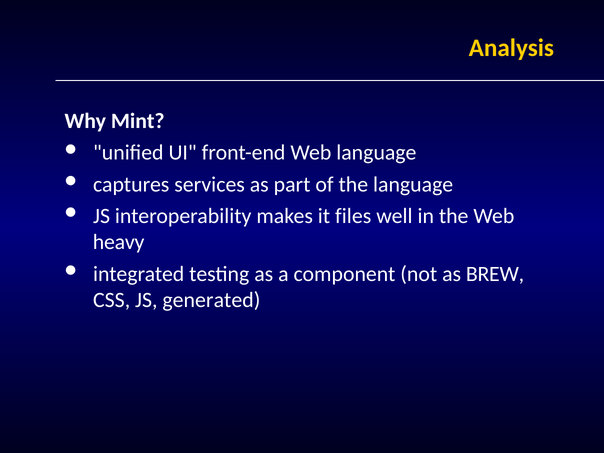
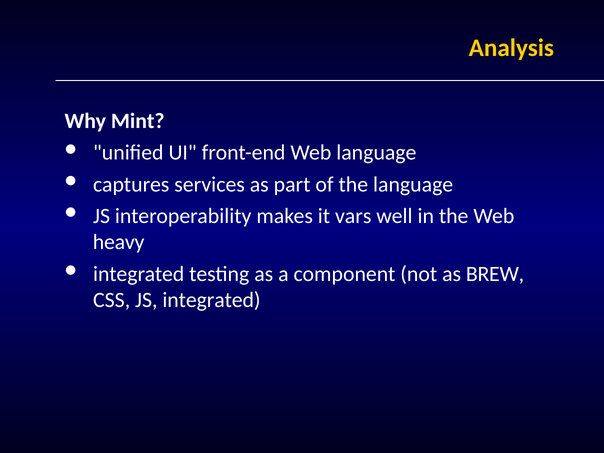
files: files -> vars
JS generated: generated -> integrated
